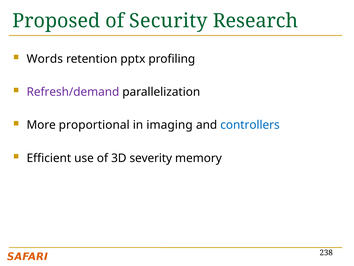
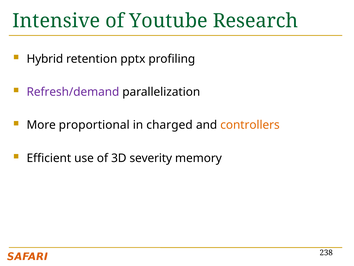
Proposed: Proposed -> Intensive
Security: Security -> Youtube
Words: Words -> Hybrid
imaging: imaging -> charged
controllers colour: blue -> orange
